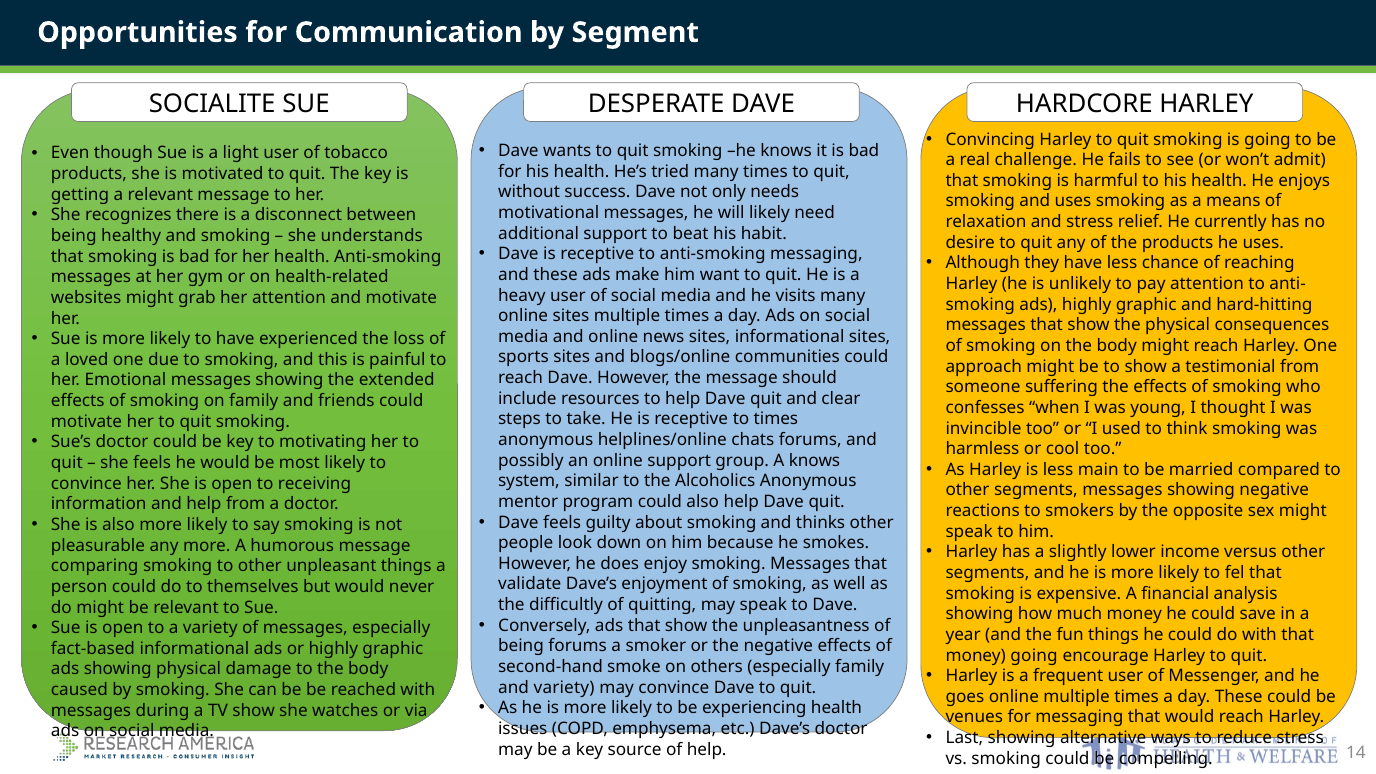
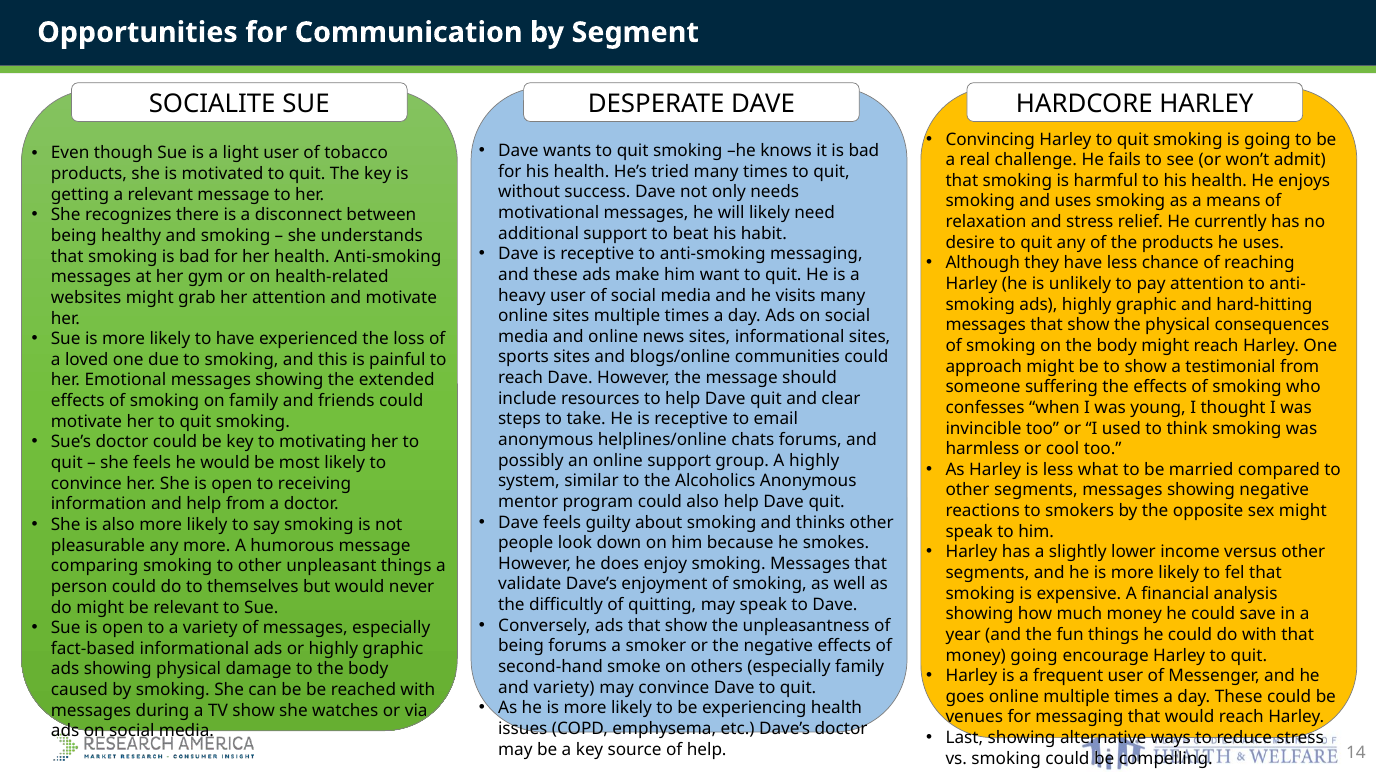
to times: times -> email
A knows: knows -> highly
main: main -> what
